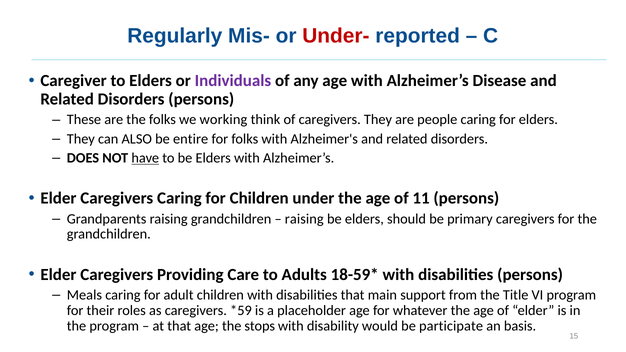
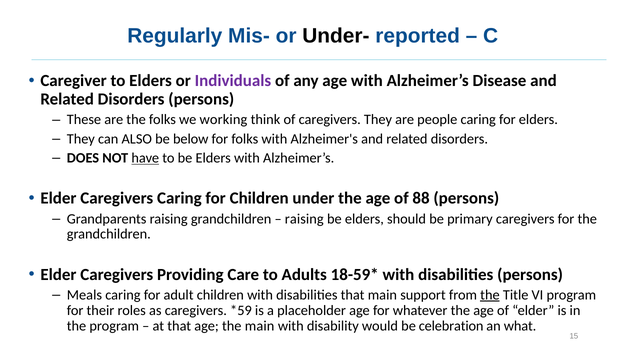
Under- colour: red -> black
entire: entire -> below
11: 11 -> 88
the at (490, 295) underline: none -> present
the stops: stops -> main
participate: participate -> celebration
basis: basis -> what
